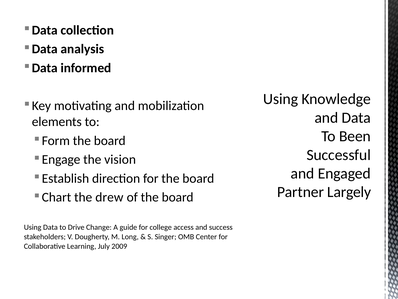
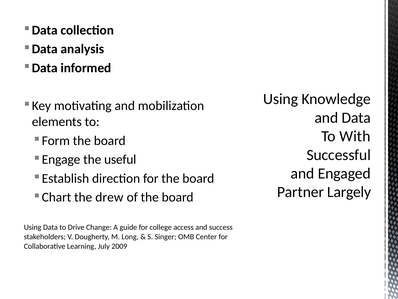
Been: Been -> With
vision: vision -> useful
